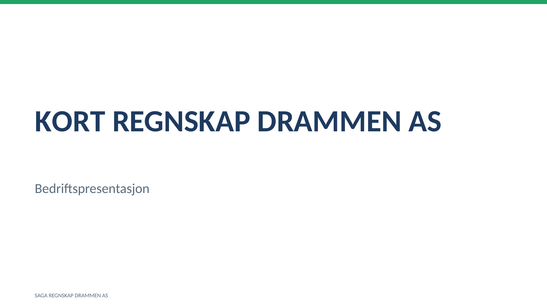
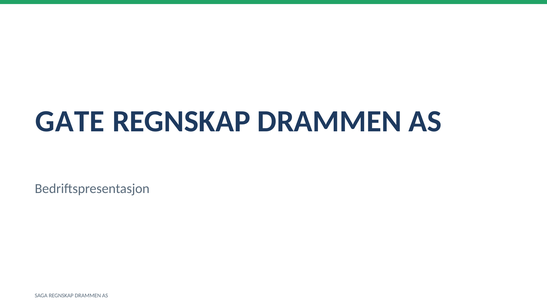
KORT: KORT -> GATE
